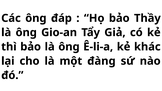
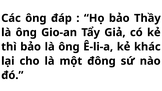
đàng: đàng -> đông
